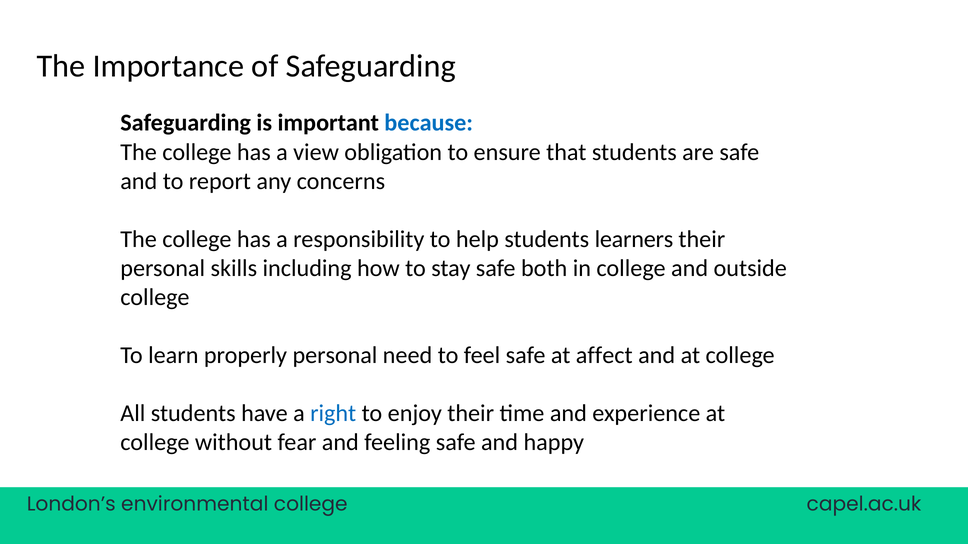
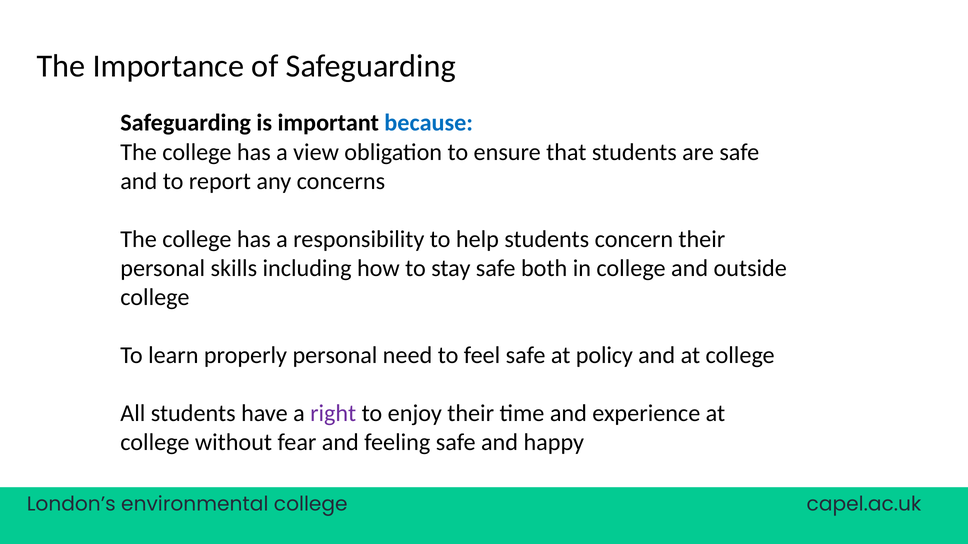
learners: learners -> concern
affect: affect -> policy
right colour: blue -> purple
